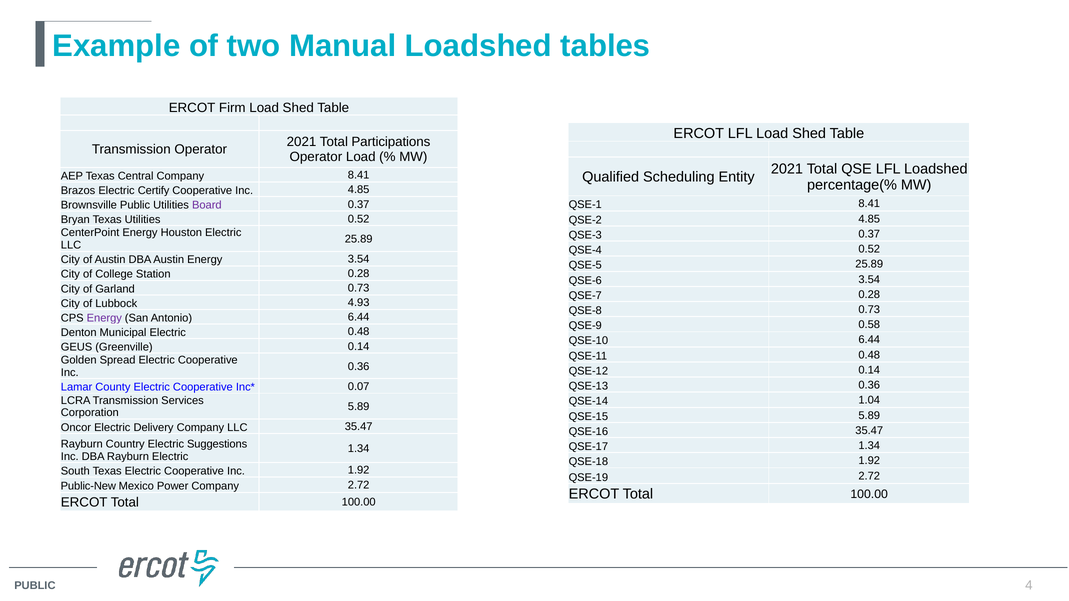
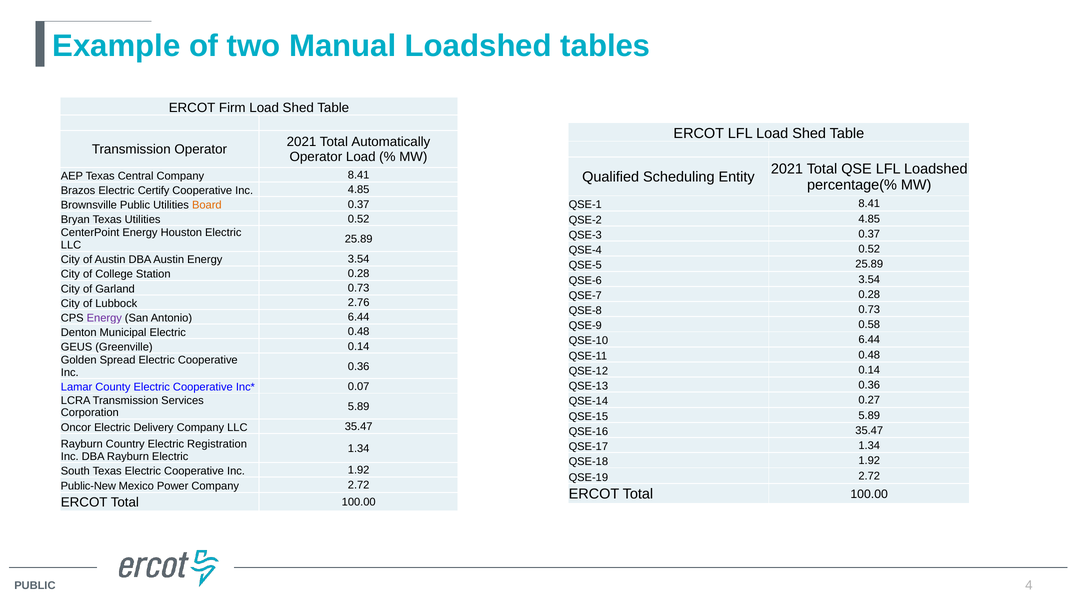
Participations: Participations -> Automatically
Board colour: purple -> orange
4.93: 4.93 -> 2.76
1.04: 1.04 -> 0.27
Suggestions: Suggestions -> Registration
